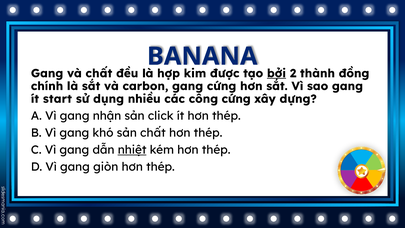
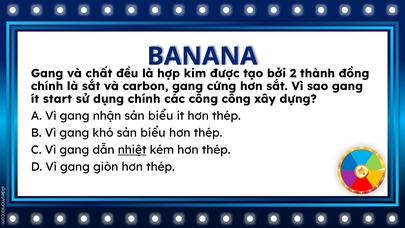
bởi underline: present -> none
dụng nhiều: nhiều -> chính
công cứng: cứng -> công
click at (161, 116): click -> biểu
khó sản chất: chất -> biểu
